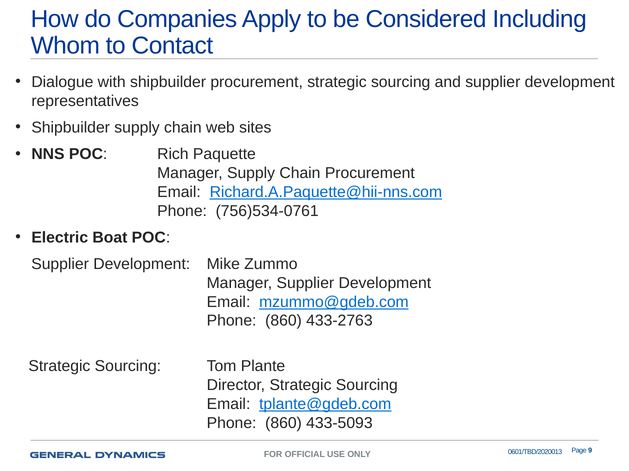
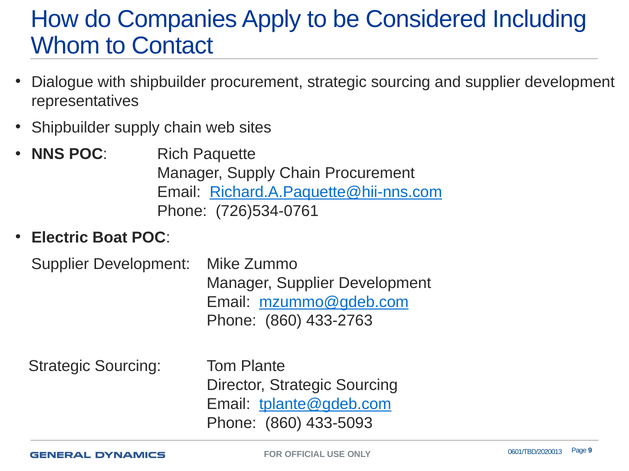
756)534-0761: 756)534-0761 -> 726)534-0761
